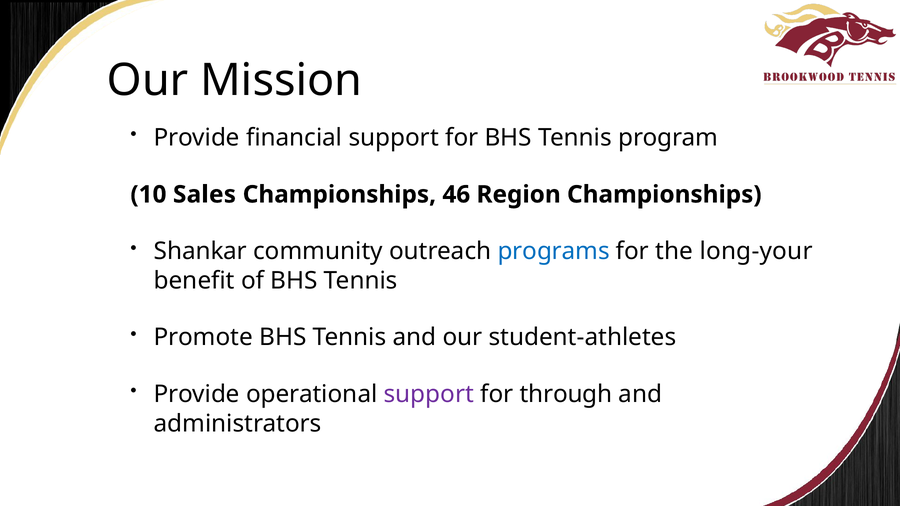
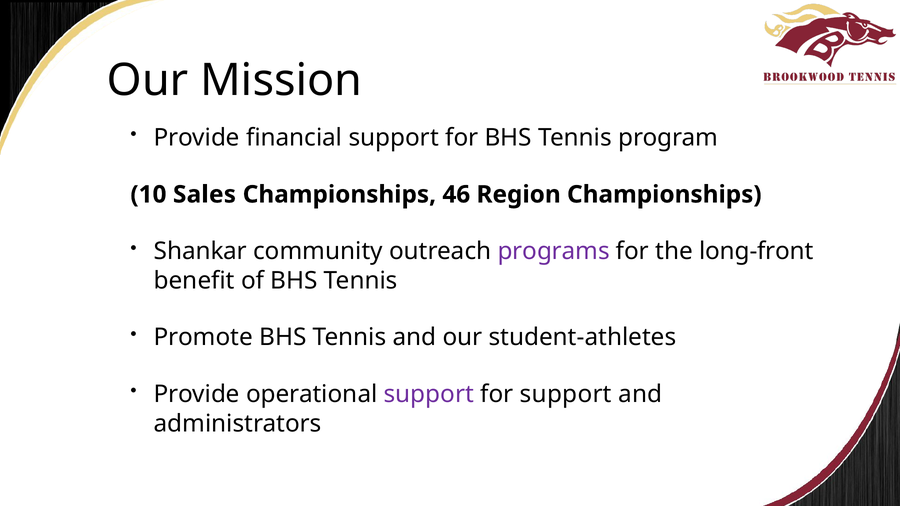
programs colour: blue -> purple
long-your: long-your -> long-front
for through: through -> support
